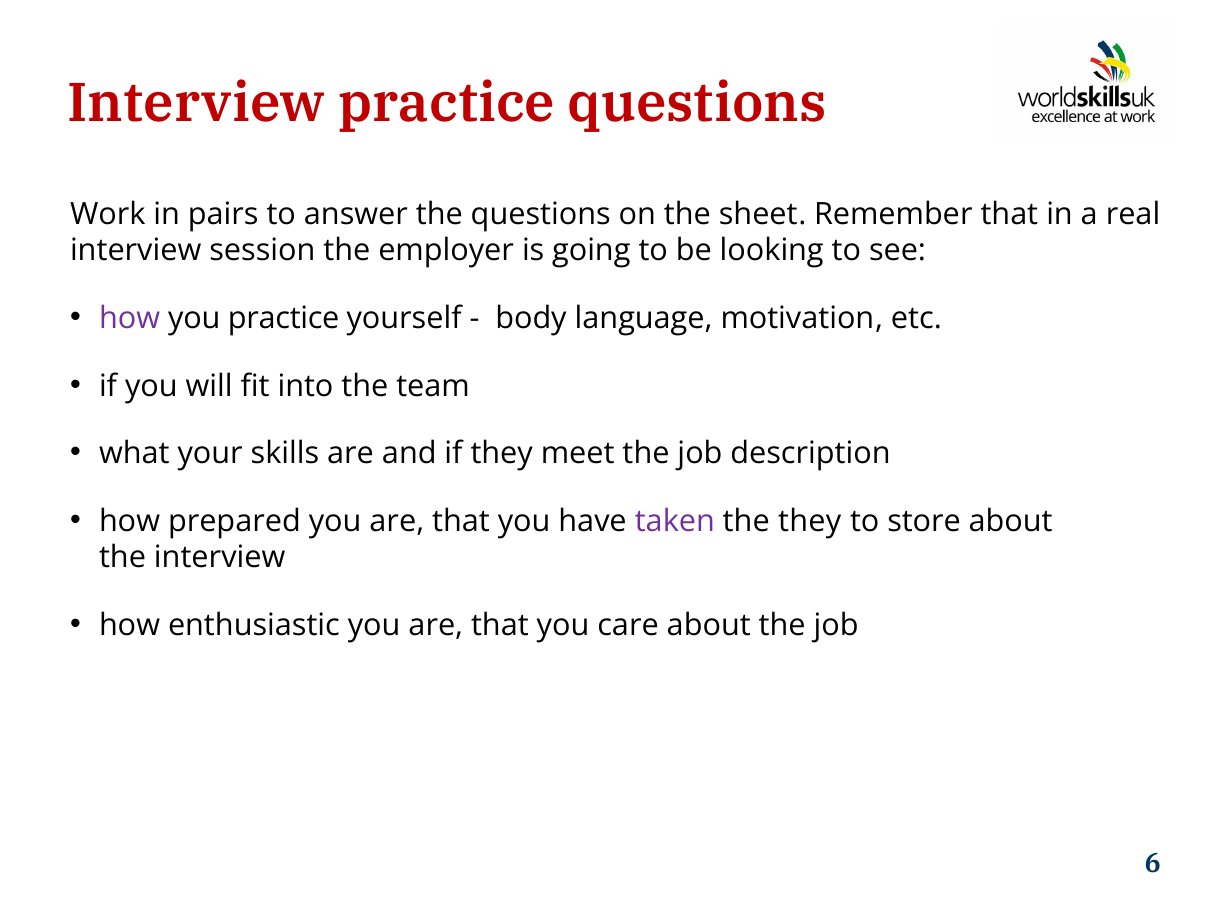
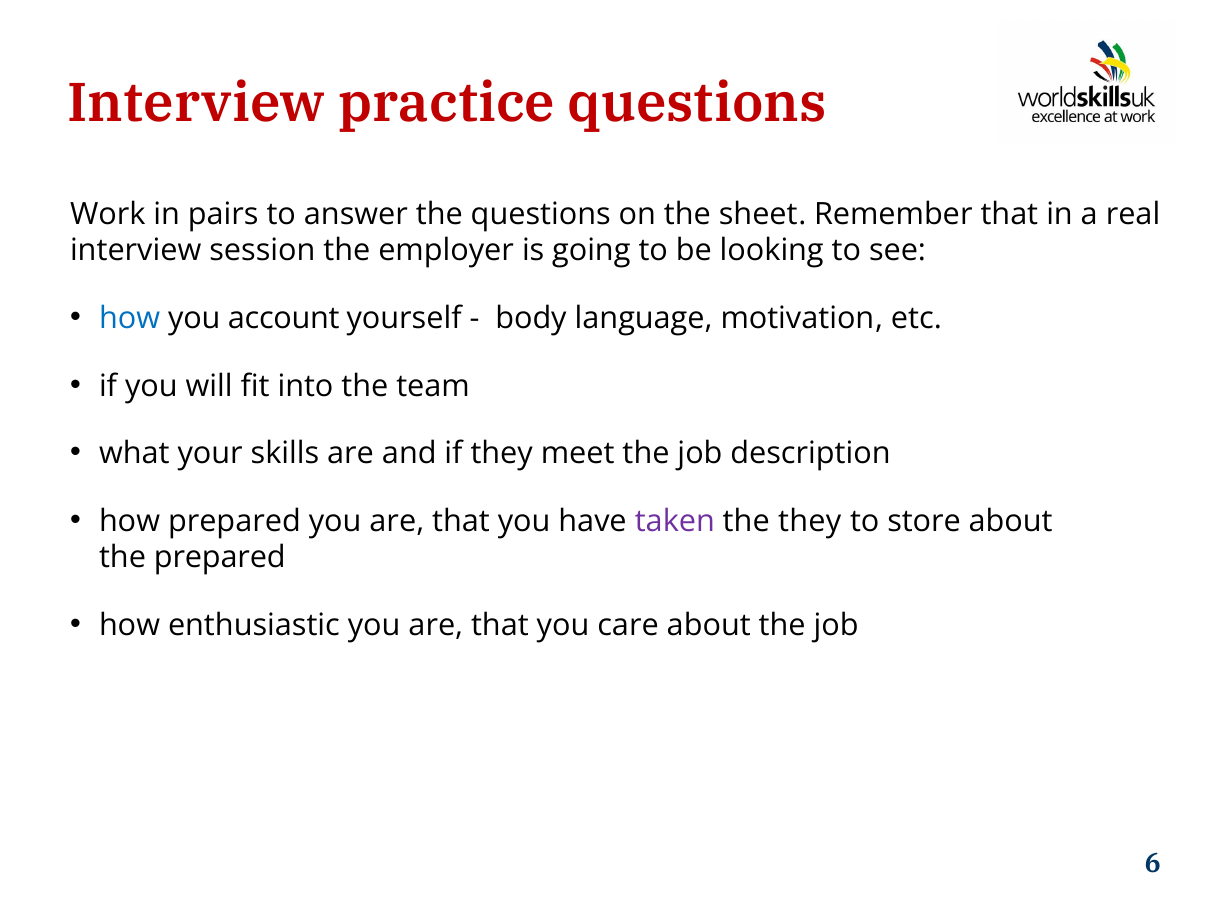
how at (130, 318) colour: purple -> blue
you practice: practice -> account
the interview: interview -> prepared
